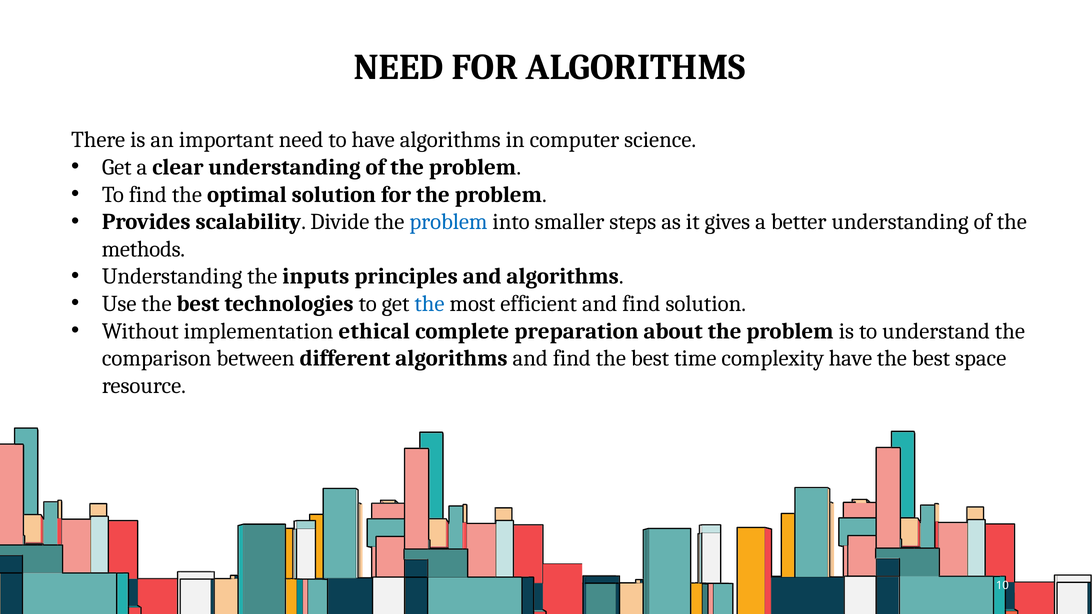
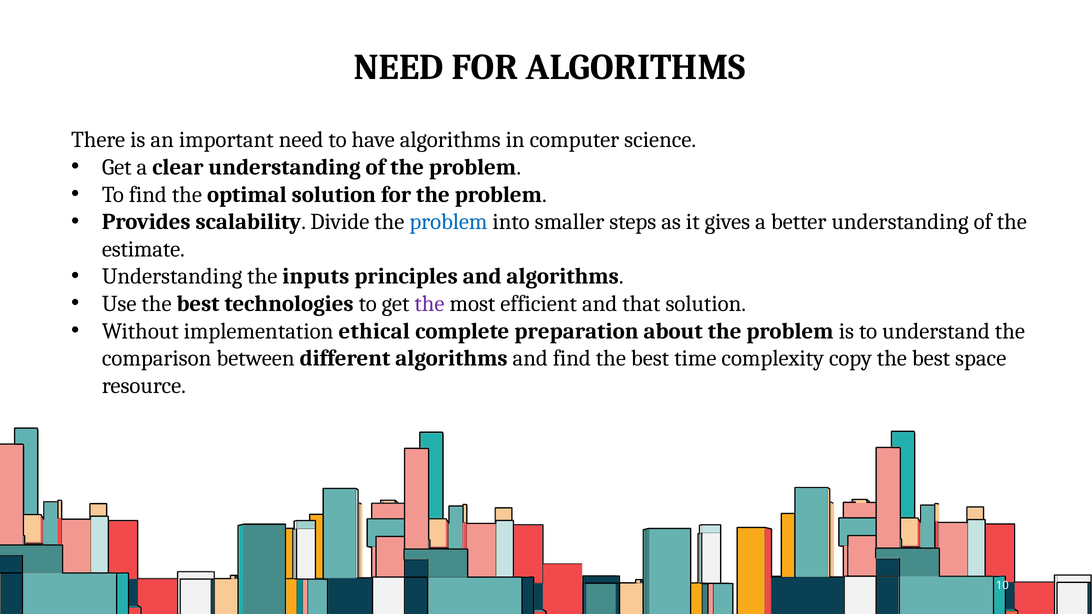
methods: methods -> estimate
the at (429, 304) colour: blue -> purple
efficient and find: find -> that
complexity have: have -> copy
